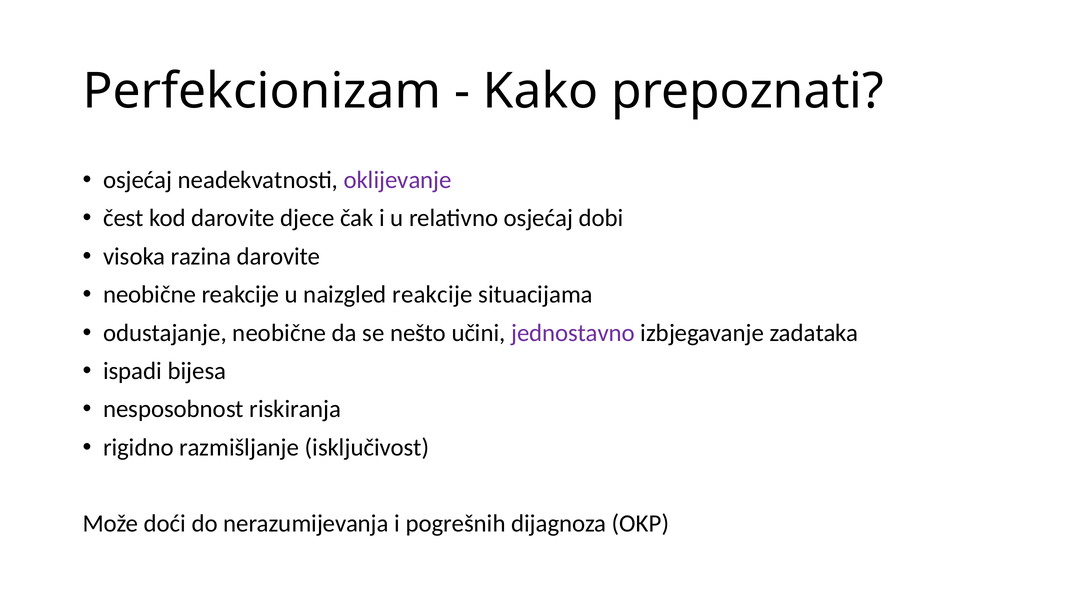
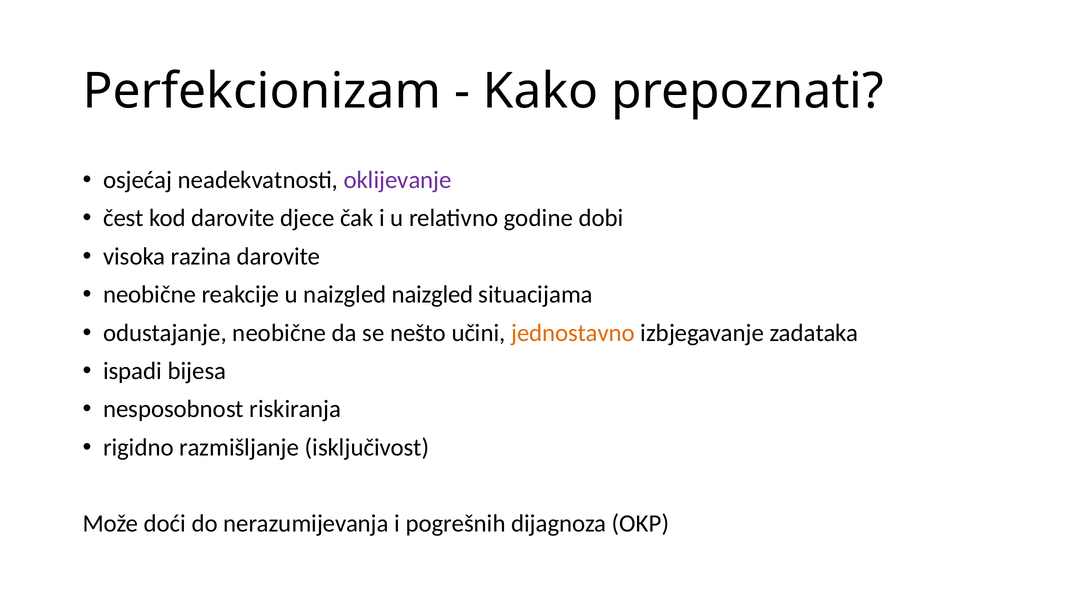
relativno osjećaj: osjećaj -> godine
naizgled reakcije: reakcije -> naizgled
jednostavno colour: purple -> orange
